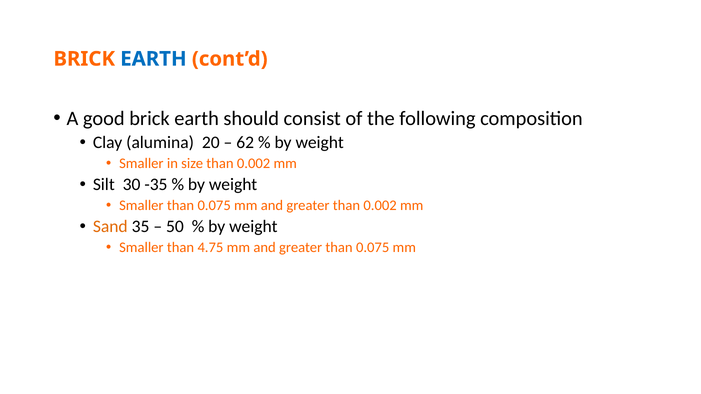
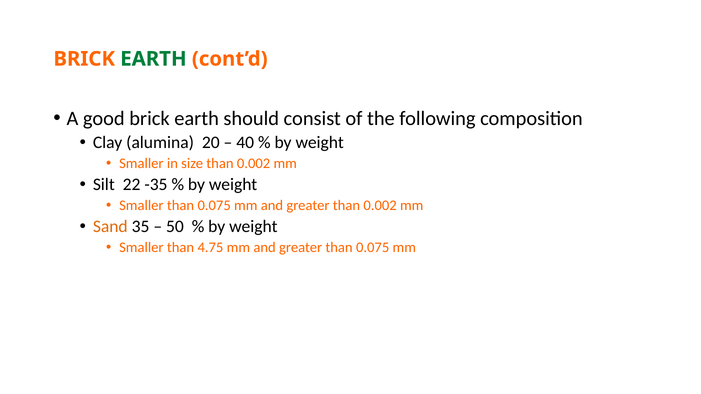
EARTH at (153, 59) colour: blue -> green
62: 62 -> 40
30: 30 -> 22
